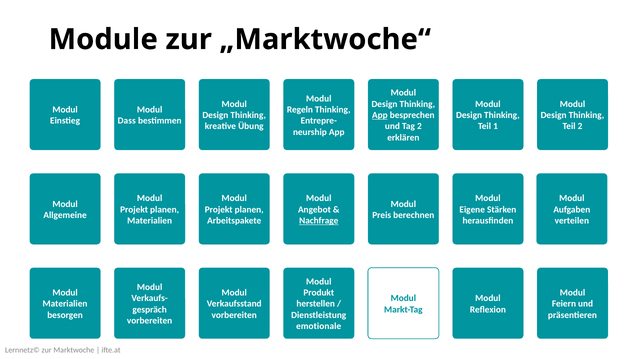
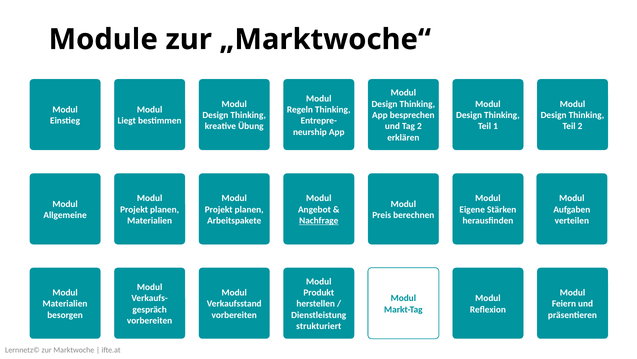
App at (380, 115) underline: present -> none
Dass: Dass -> Liegt
emotionale: emotionale -> strukturiert
